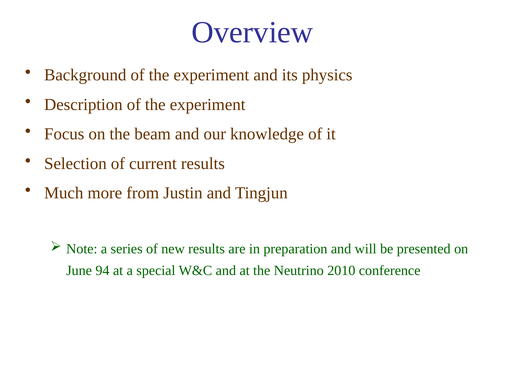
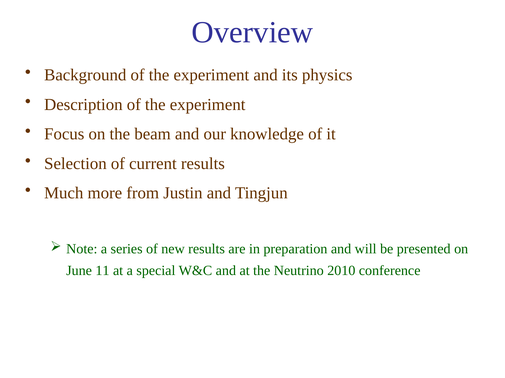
94: 94 -> 11
